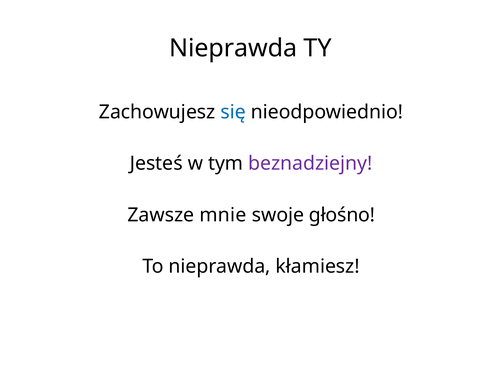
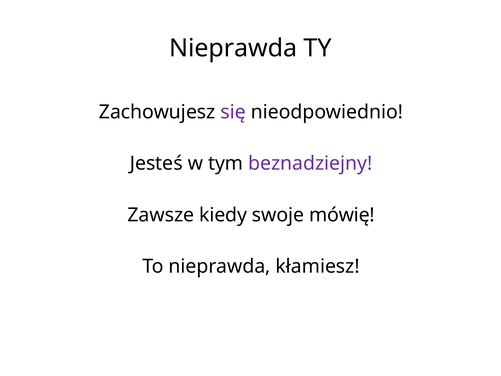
się colour: blue -> purple
mnie: mnie -> kiedy
głośno: głośno -> mówię
